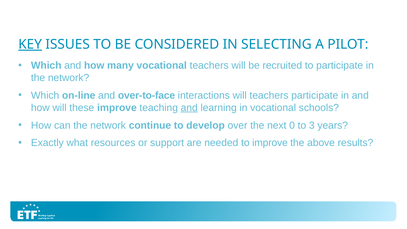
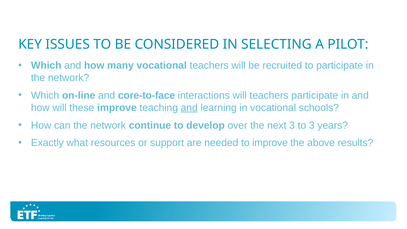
KEY underline: present -> none
over-to-face: over-to-face -> core-to-face
next 0: 0 -> 3
